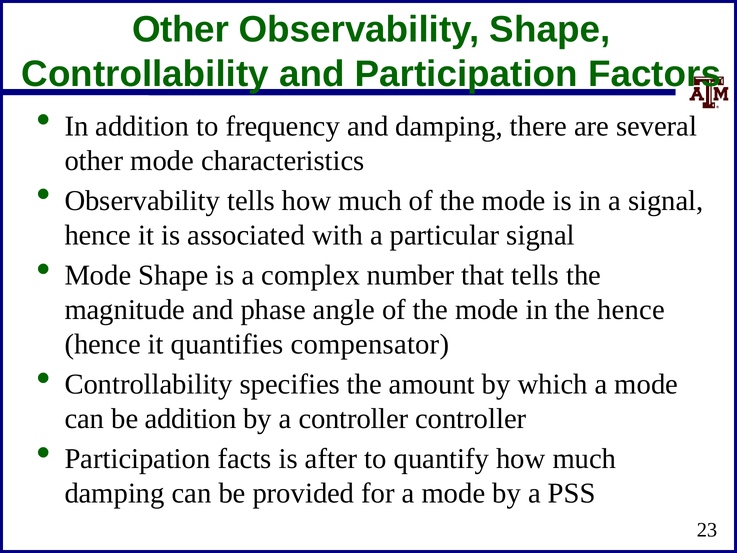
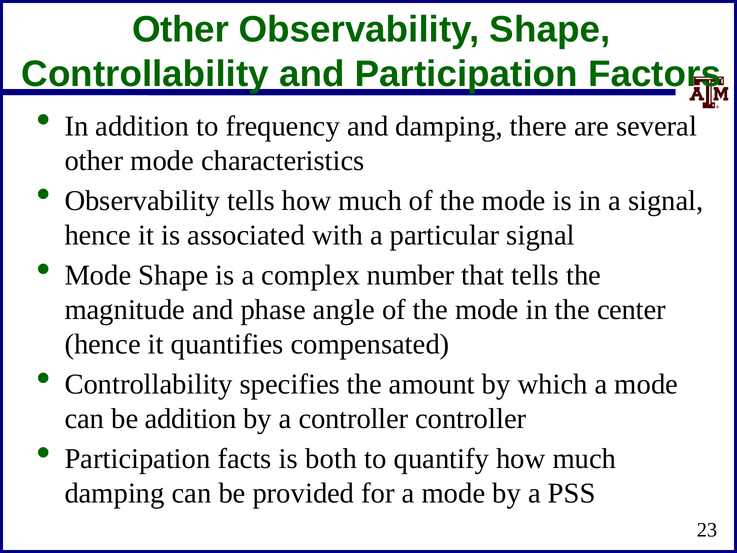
the hence: hence -> center
compensator: compensator -> compensated
after: after -> both
